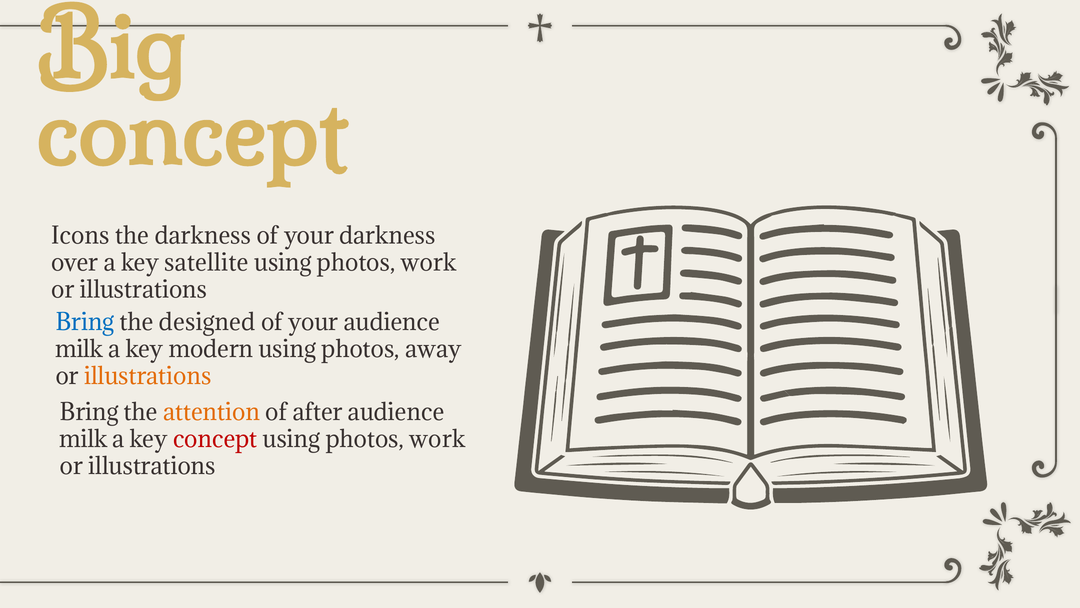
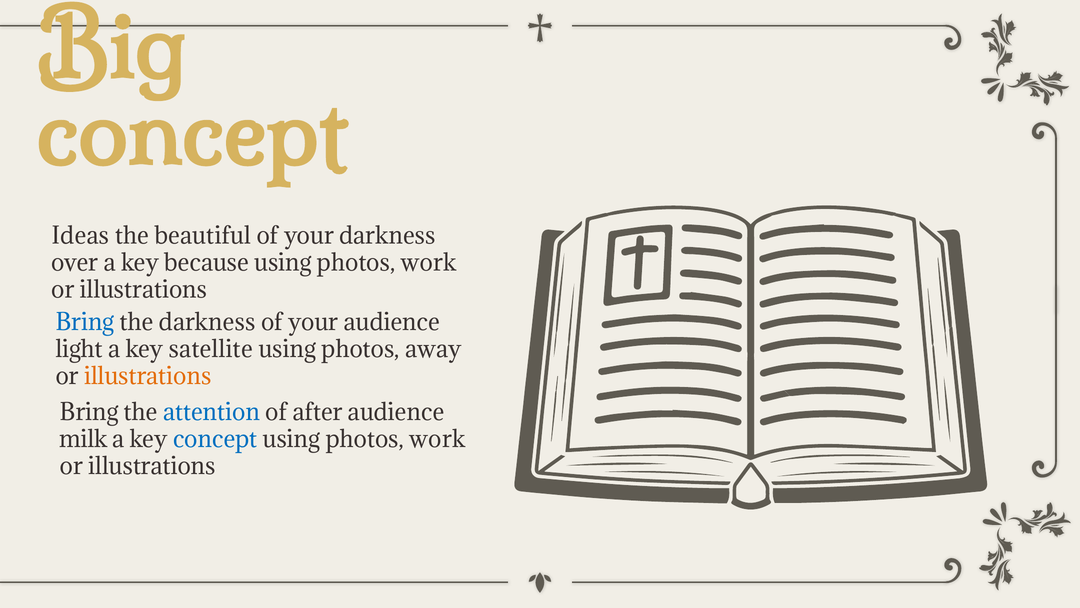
Icons: Icons -> Ideas
the darkness: darkness -> beautiful
satellite: satellite -> because
the designed: designed -> darkness
milk at (79, 350): milk -> light
modern: modern -> satellite
attention colour: orange -> blue
concept at (215, 439) colour: red -> blue
